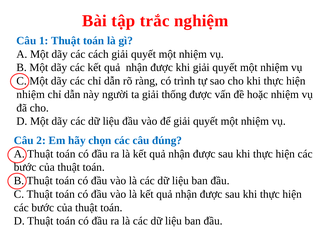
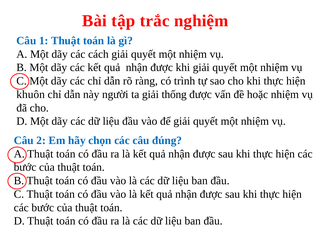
nhiệm at (31, 94): nhiệm -> khuôn
